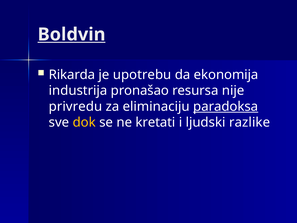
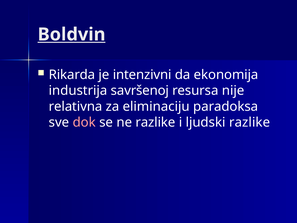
upotrebu: upotrebu -> intenzivni
pronašao: pronašao -> savršenoj
privredu: privredu -> relativna
paradoksa underline: present -> none
dok colour: yellow -> pink
ne kretati: kretati -> razlike
